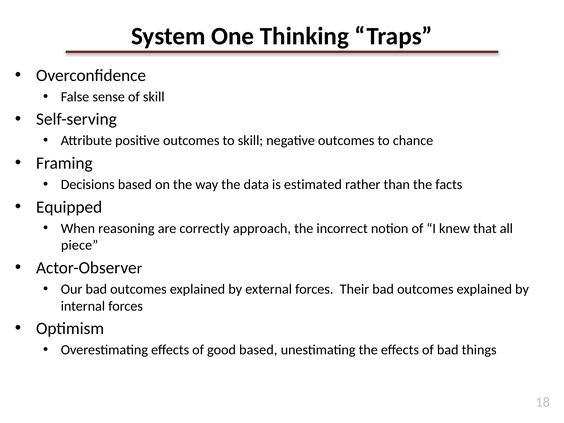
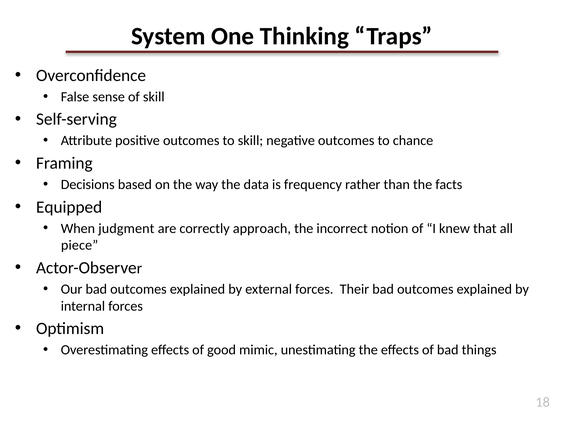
estimated: estimated -> frequency
reasoning: reasoning -> judgment
good based: based -> mimic
